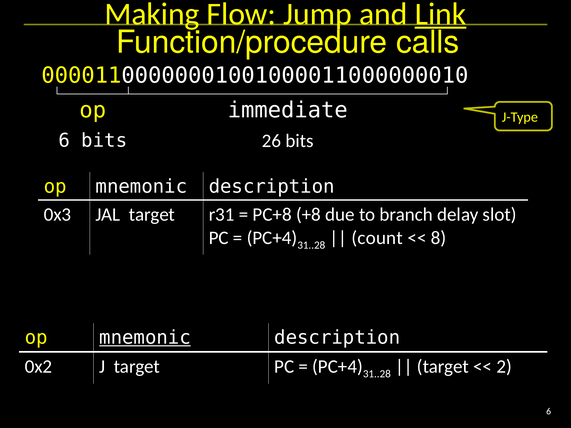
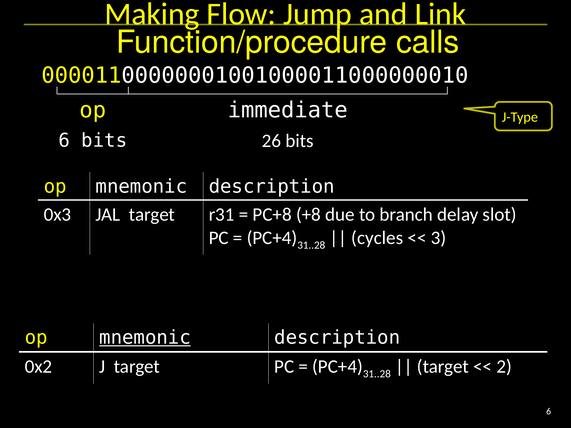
Link underline: present -> none
count: count -> cycles
8: 8 -> 3
